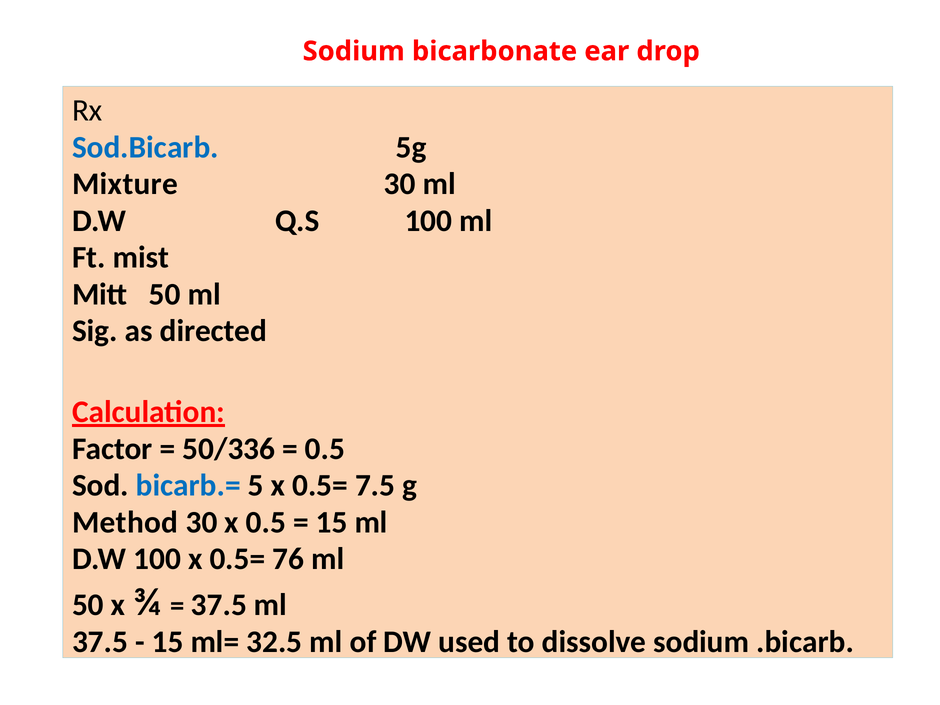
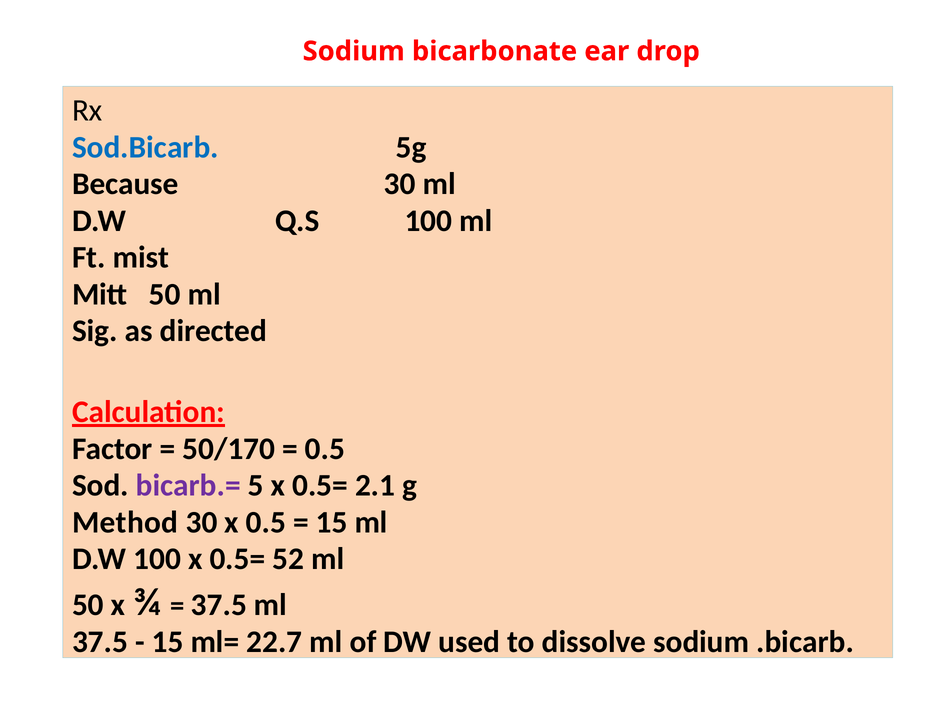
Mixture: Mixture -> Because
50/336: 50/336 -> 50/170
bicarb.= colour: blue -> purple
7.5: 7.5 -> 2.1
76: 76 -> 52
32.5: 32.5 -> 22.7
